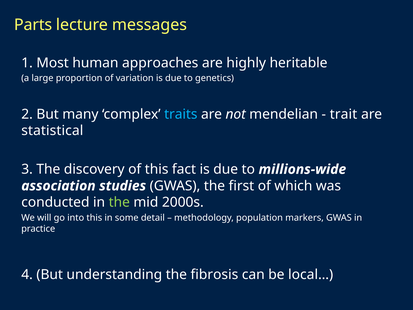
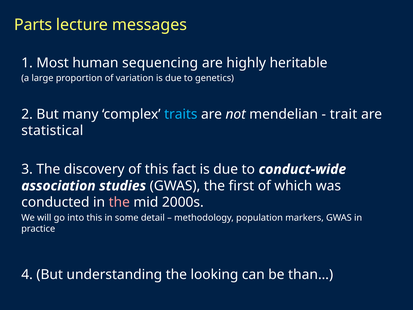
approaches: approaches -> sequencing
millions-wide: millions-wide -> conduct-wide
the at (119, 202) colour: light green -> pink
fibrosis: fibrosis -> looking
local…: local… -> than…
